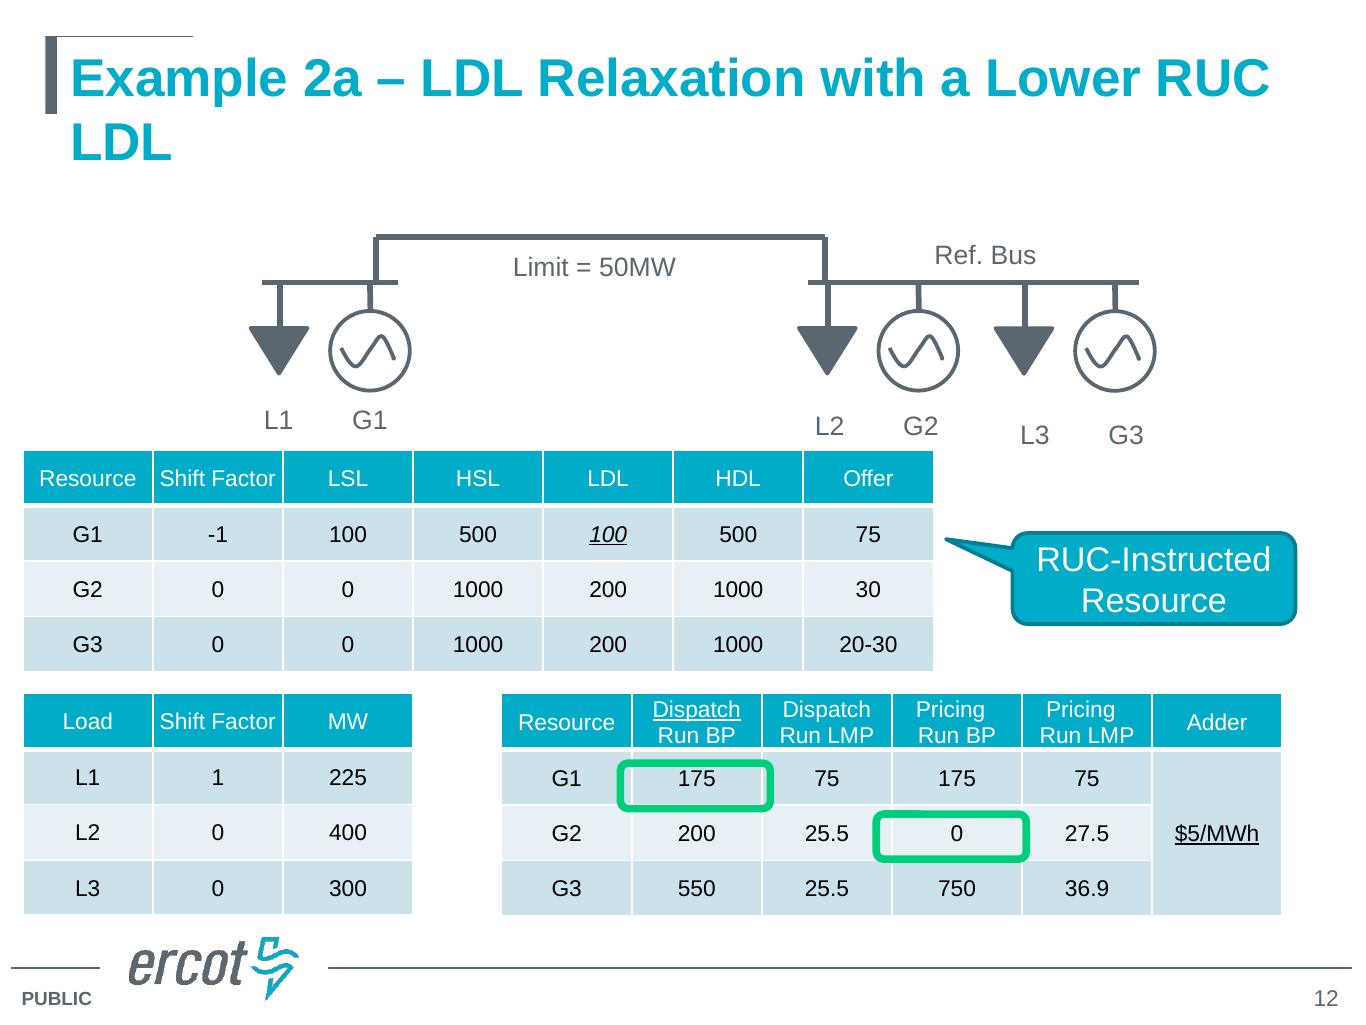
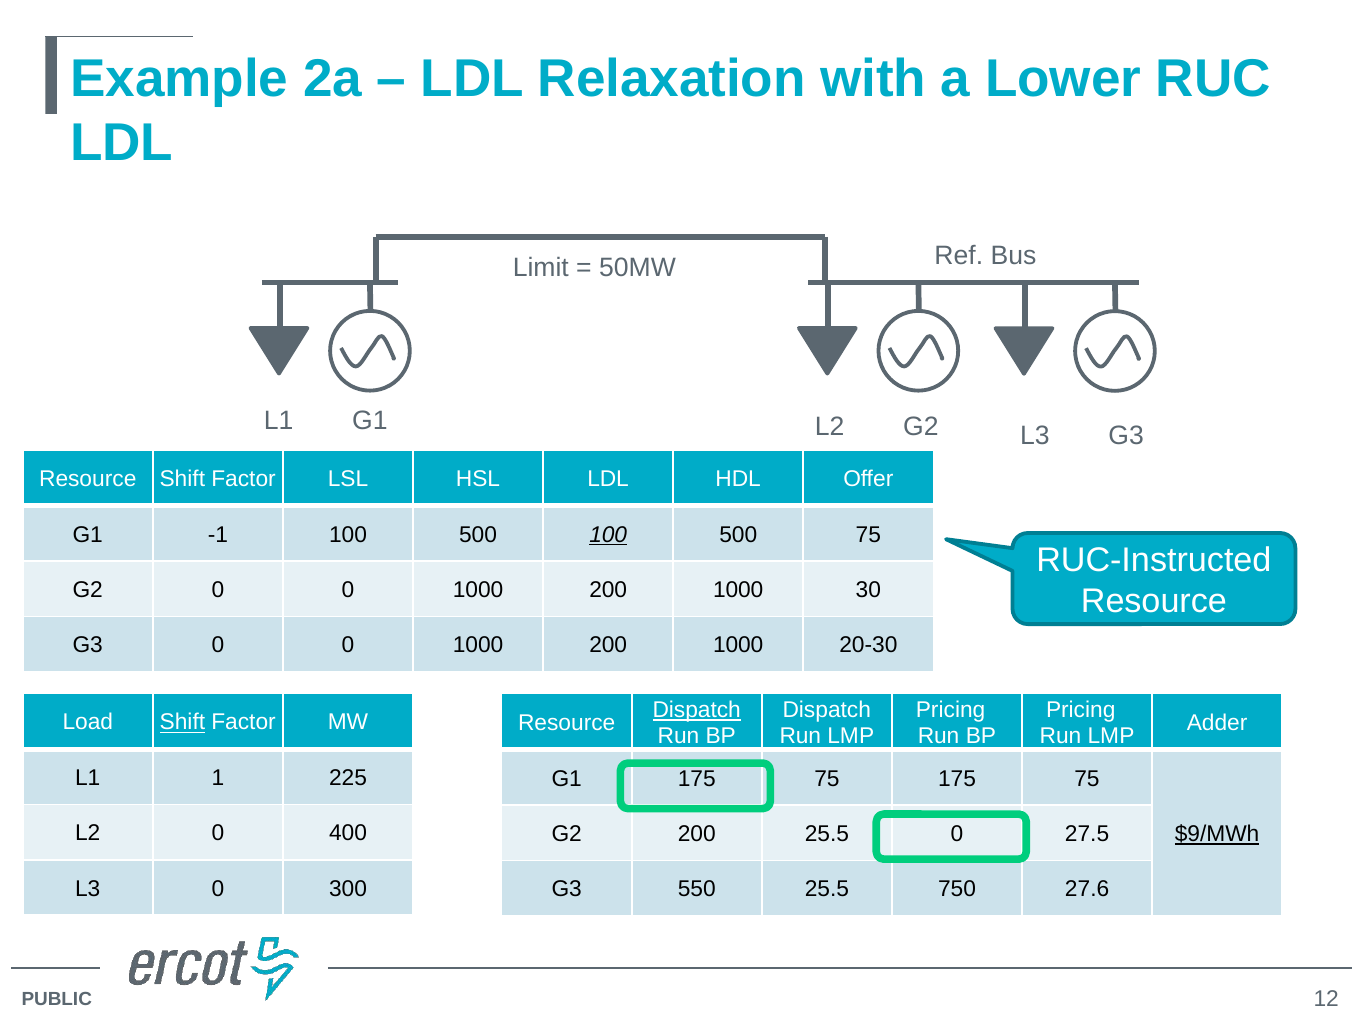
Shift at (182, 722) underline: none -> present
$5/MWh: $5/MWh -> $9/MWh
36.9: 36.9 -> 27.6
